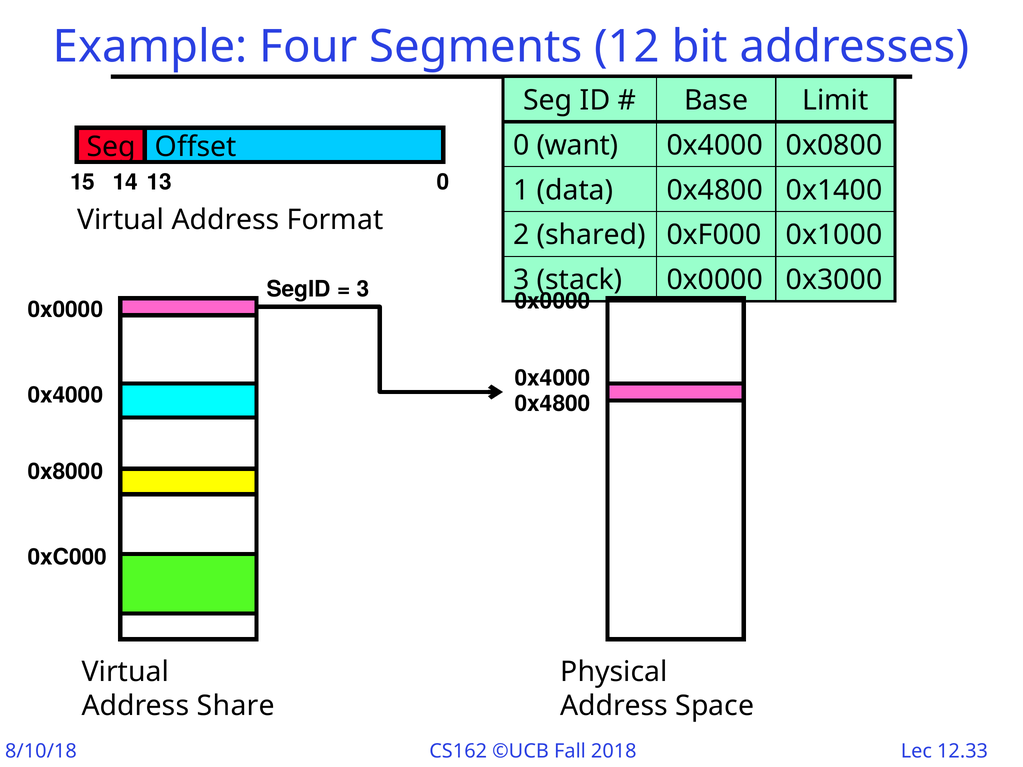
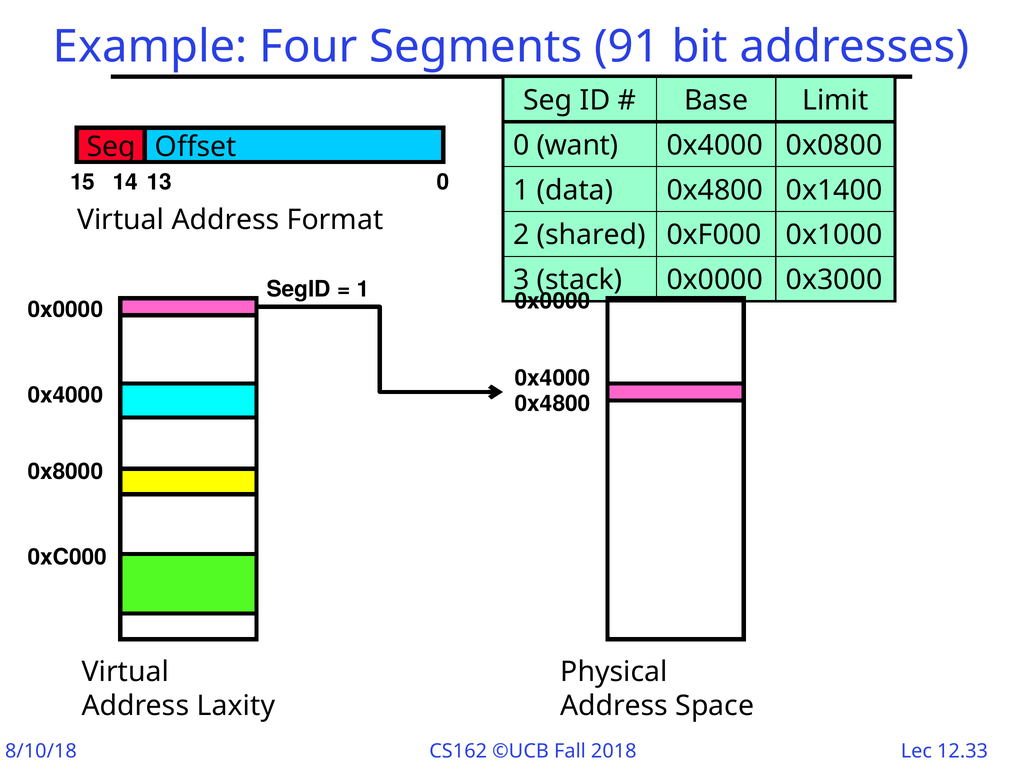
12: 12 -> 91
3 at (363, 289): 3 -> 1
Share: Share -> Laxity
